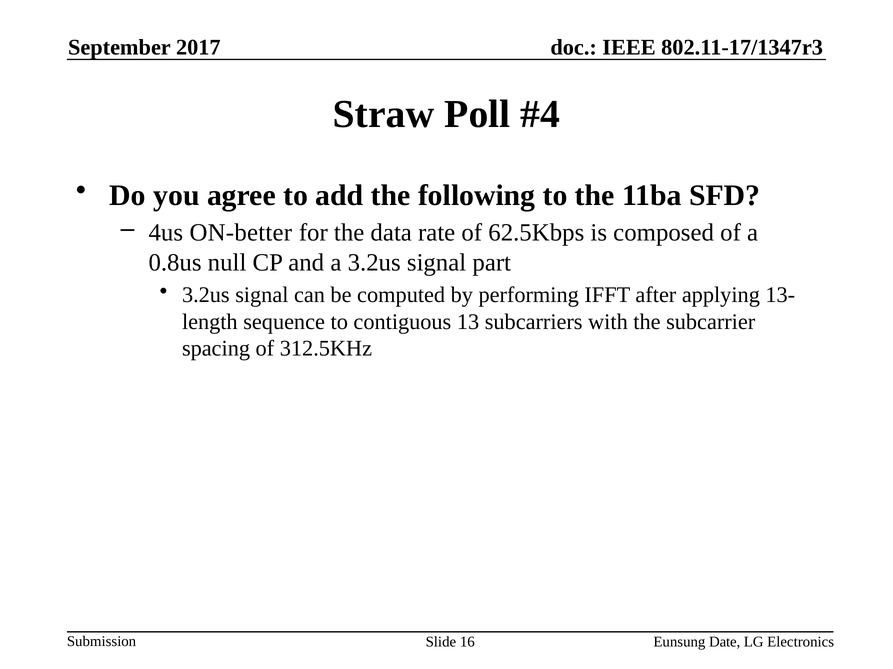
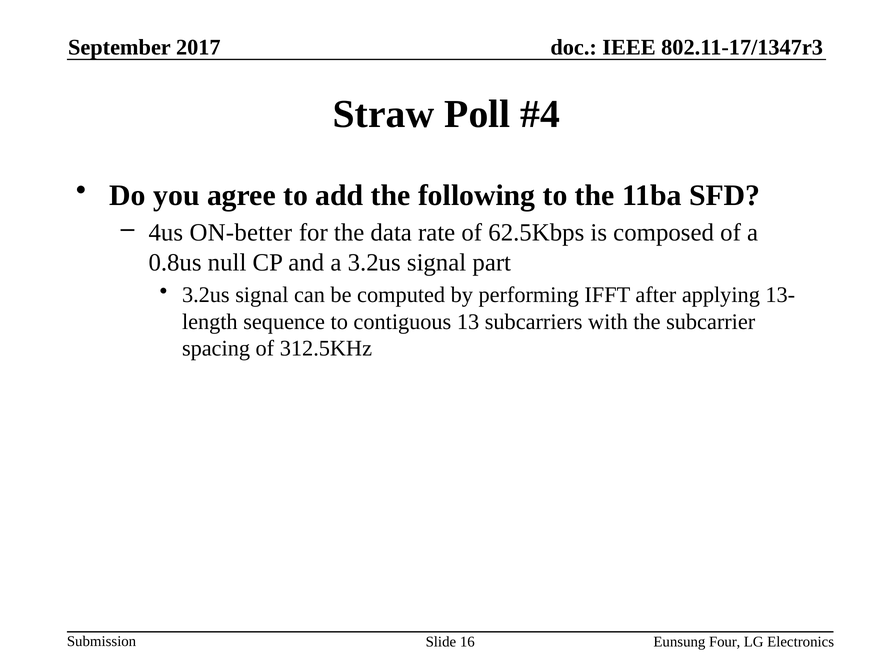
Date: Date -> Four
